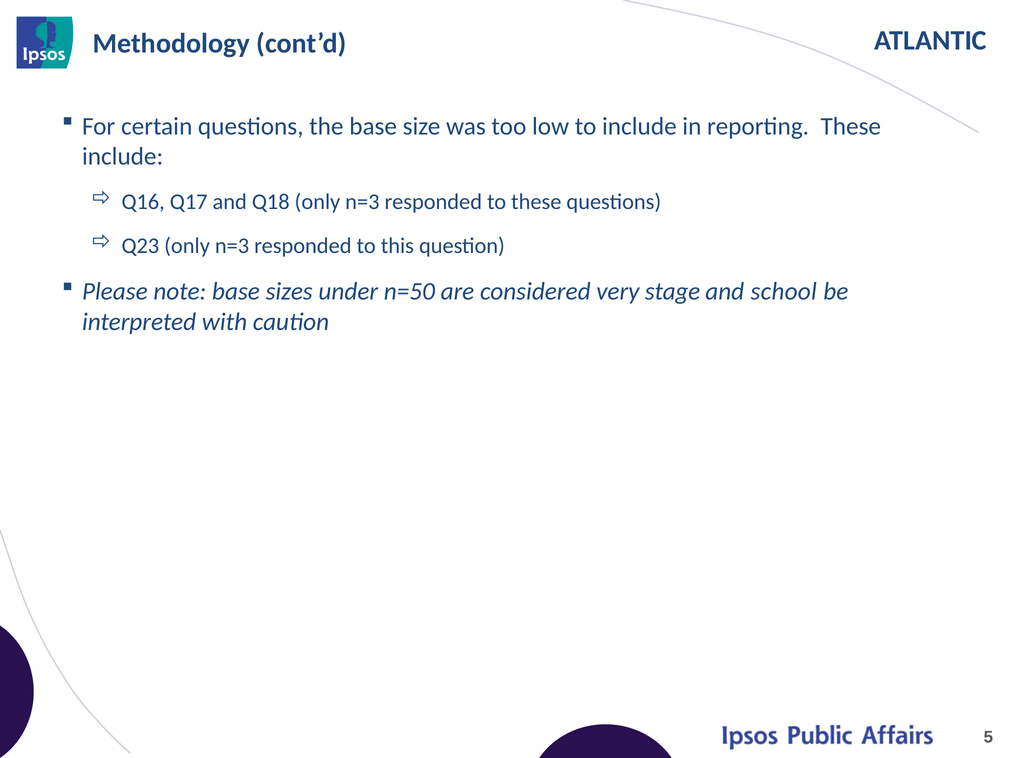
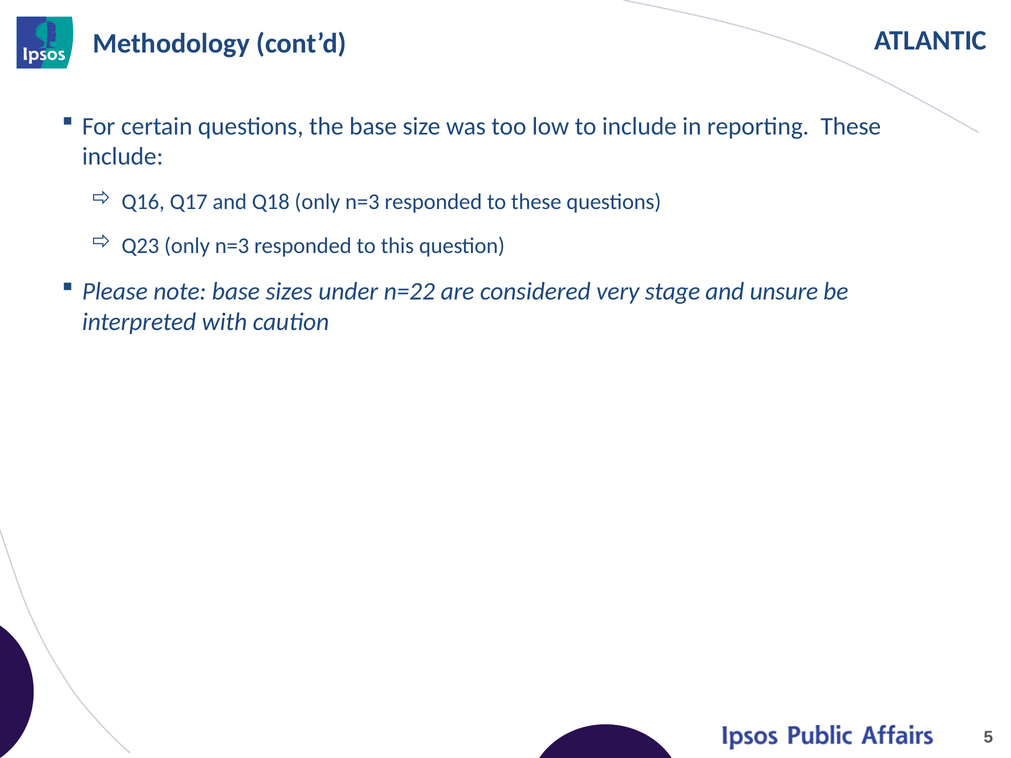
n=50: n=50 -> n=22
school: school -> unsure
